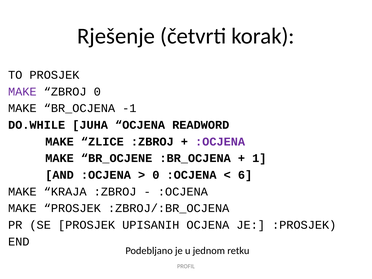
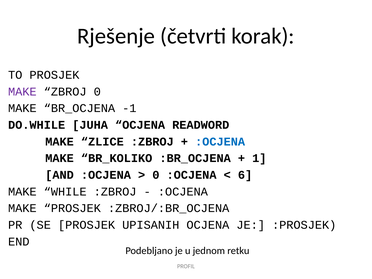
:OCJENA at (220, 142) colour: purple -> blue
BR_OCJENE: BR_OCJENE -> BR_KOLIKO
KRAJA: KRAJA -> WHILE
